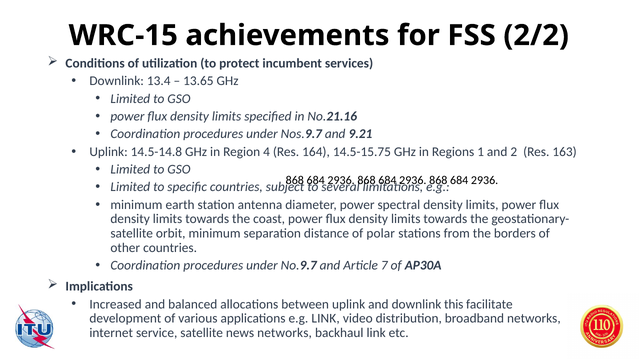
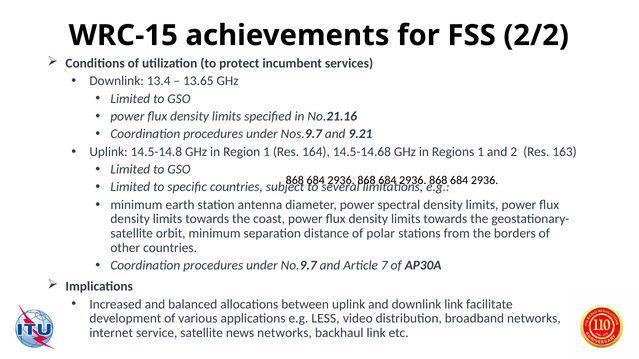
Region 4: 4 -> 1
14.5-15.75: 14.5-15.75 -> 14.5-14.68
downlink this: this -> link
e.g LINK: LINK -> LESS
